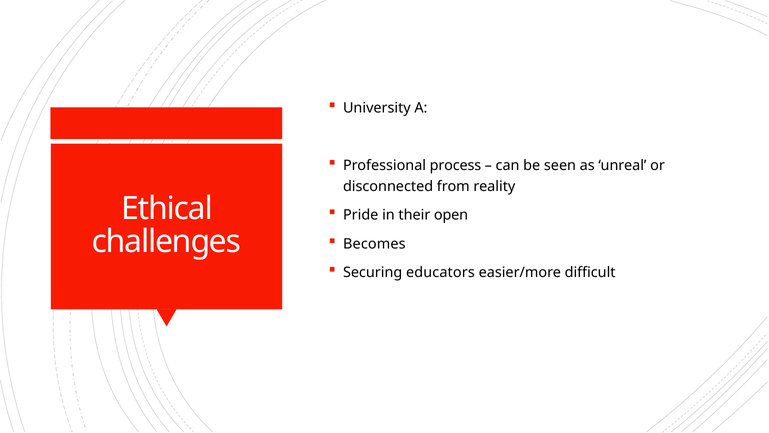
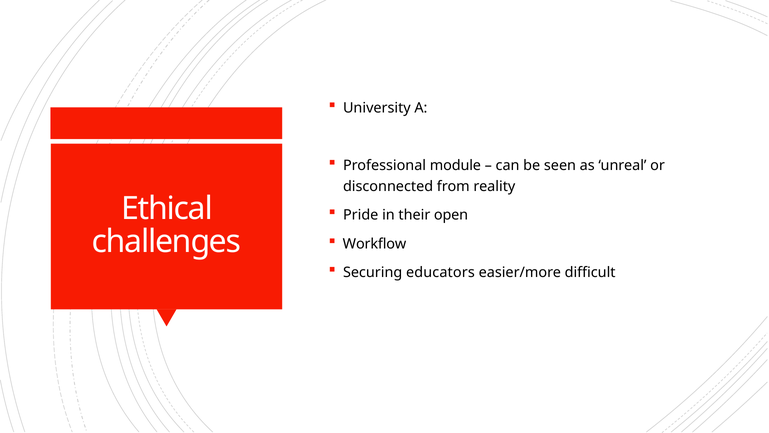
process: process -> module
Becomes: Becomes -> Workflow
